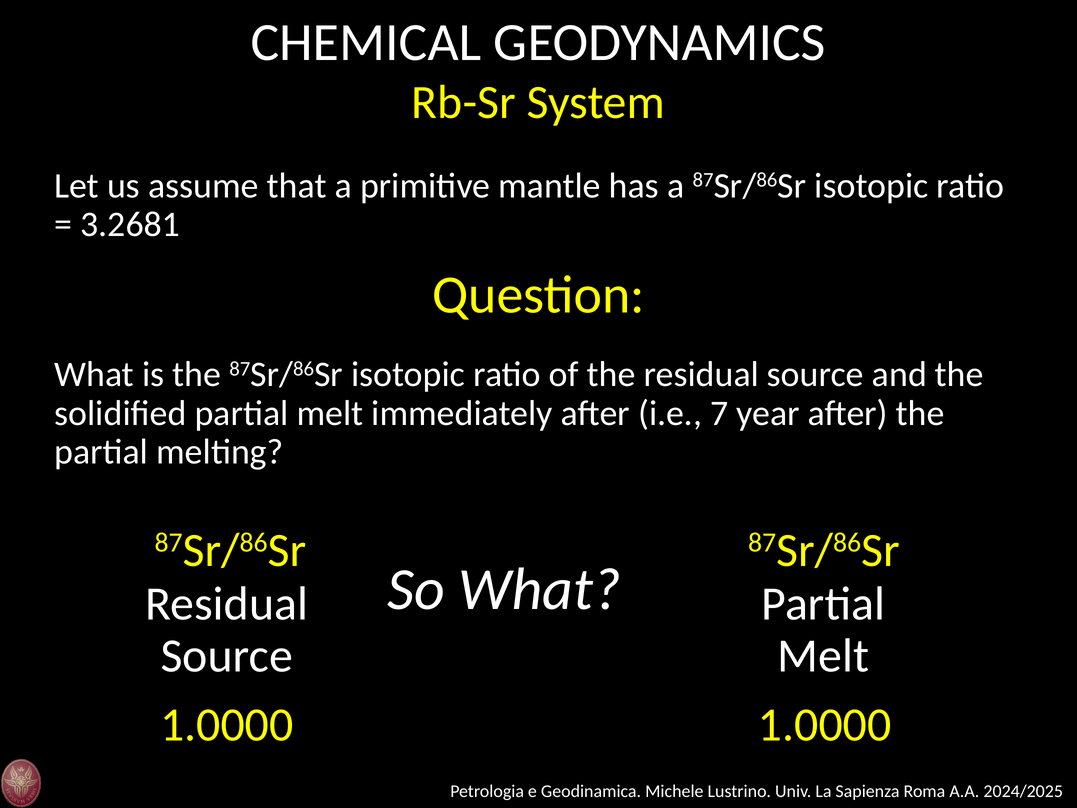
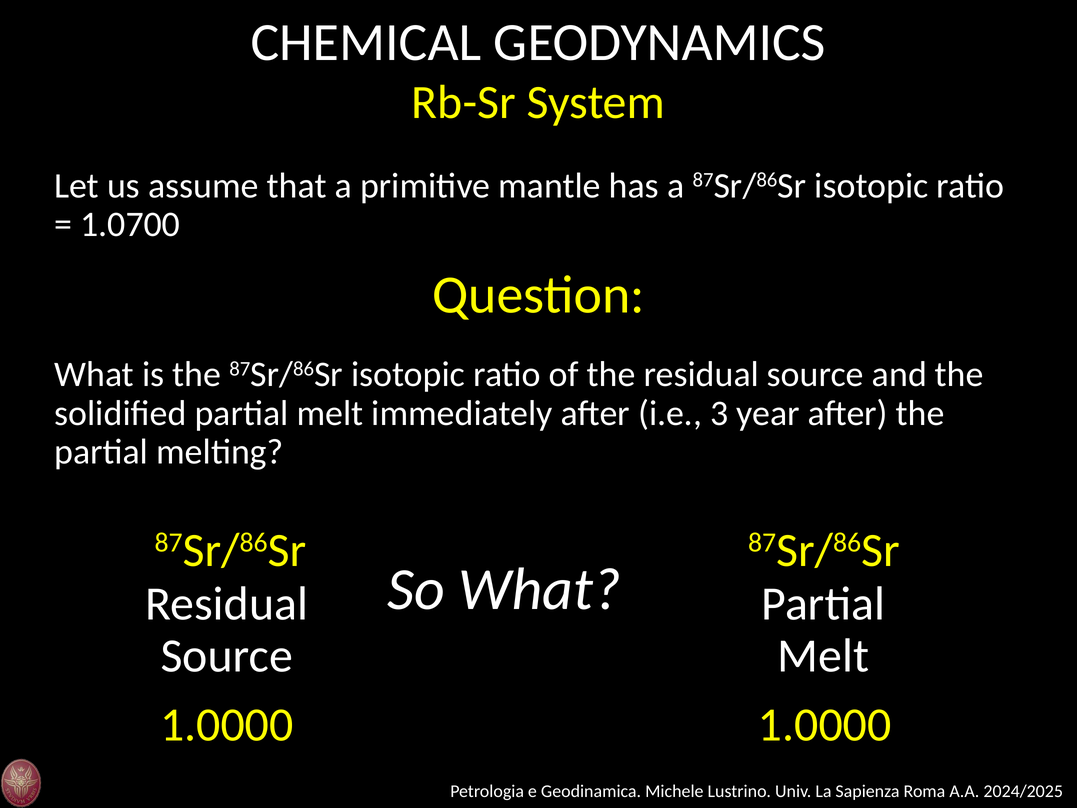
3.2681: 3.2681 -> 1.0700
7: 7 -> 3
